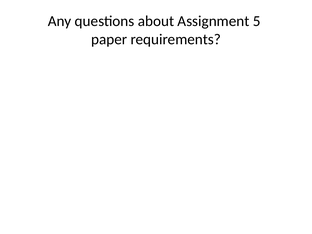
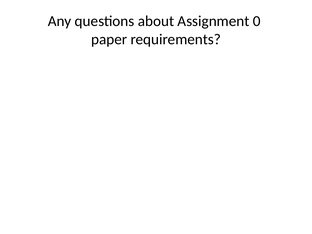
5: 5 -> 0
